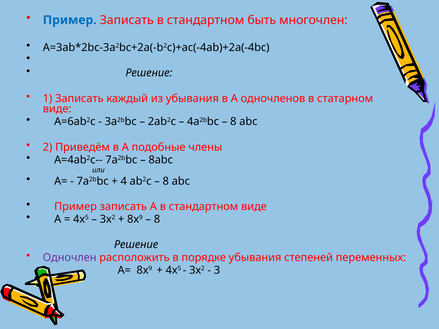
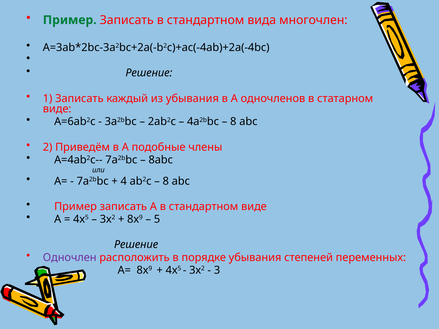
Пример at (70, 20) colour: blue -> green
быть: быть -> вида
8 at (157, 219): 8 -> 5
